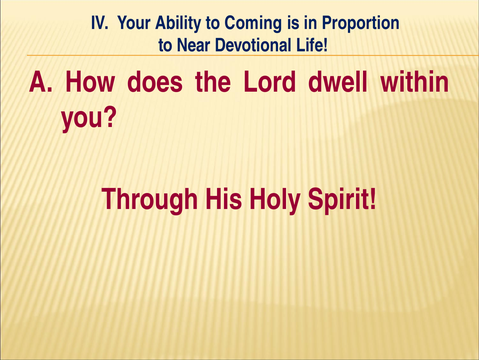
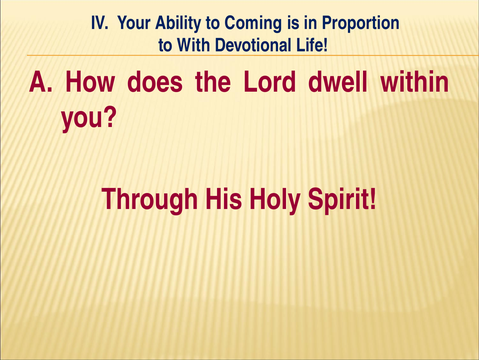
Near: Near -> With
